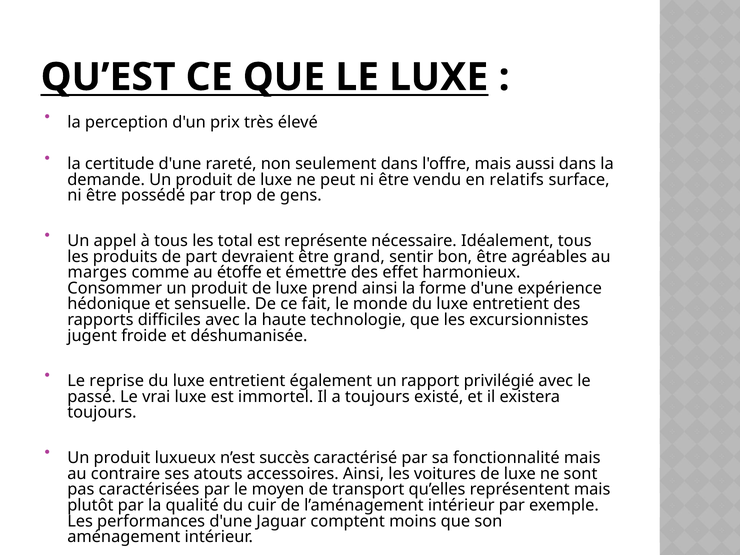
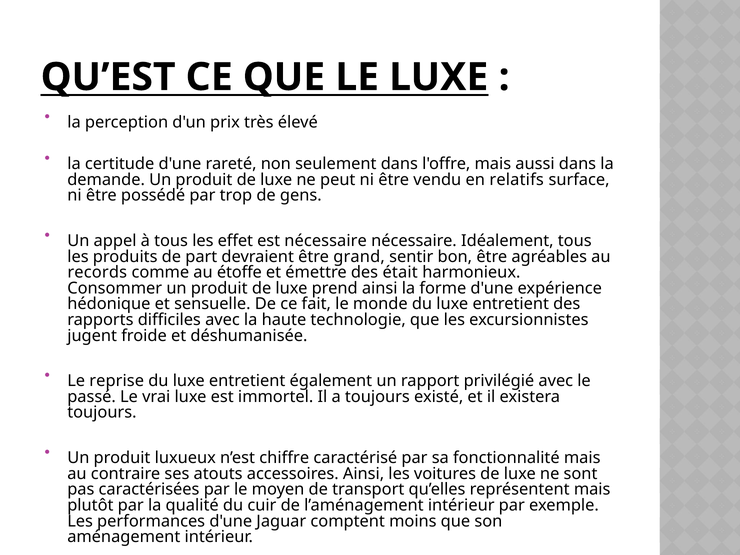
total: total -> effet
est représente: représente -> nécessaire
marges: marges -> records
effet: effet -> était
succès: succès -> chiffre
